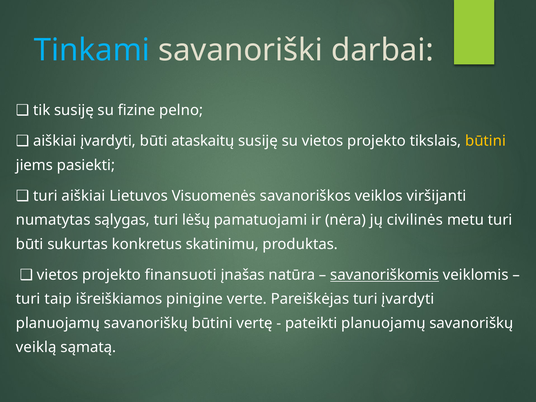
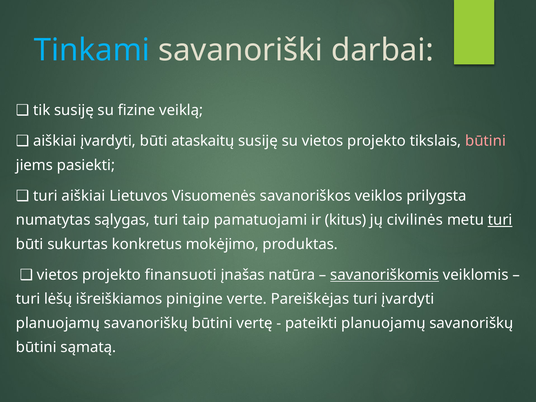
pelno: pelno -> veiklą
būtini at (486, 141) colour: yellow -> pink
viršijanti: viršijanti -> prilygsta
lėšų: lėšų -> taip
nėra: nėra -> kitus
turi at (500, 220) underline: none -> present
skatinimu: skatinimu -> mokėjimo
taip: taip -> lėšų
veiklą at (36, 347): veiklą -> būtini
